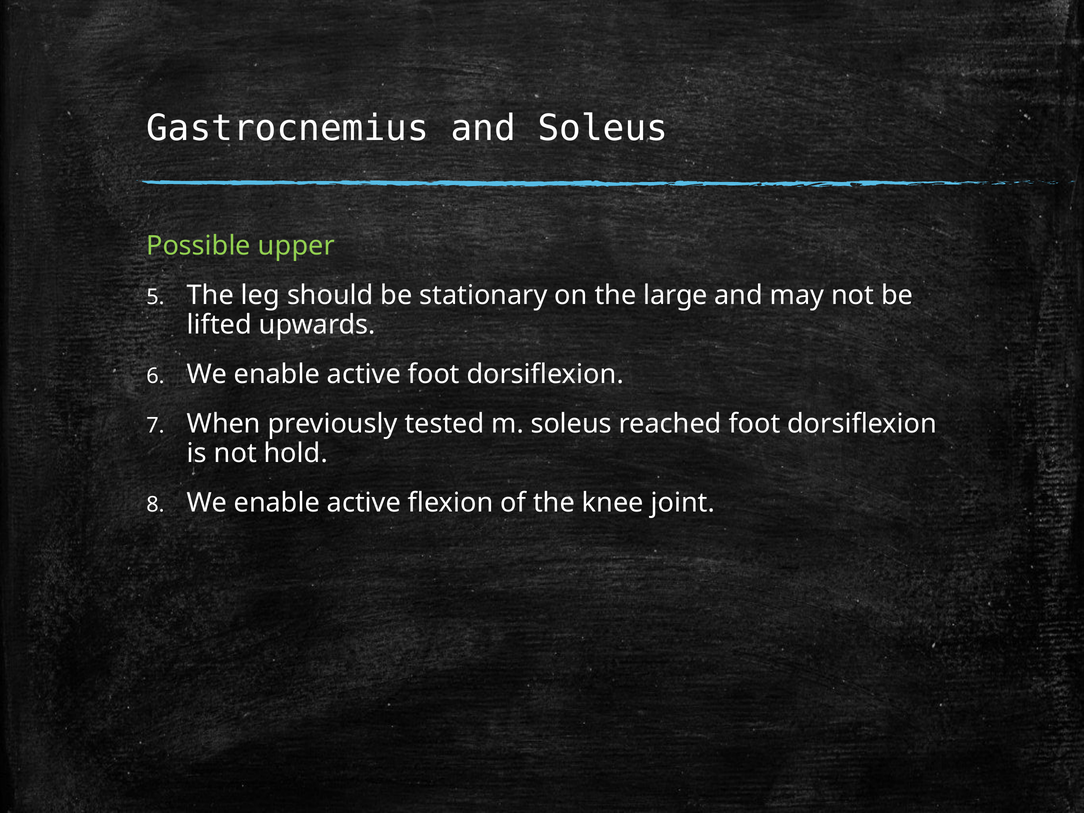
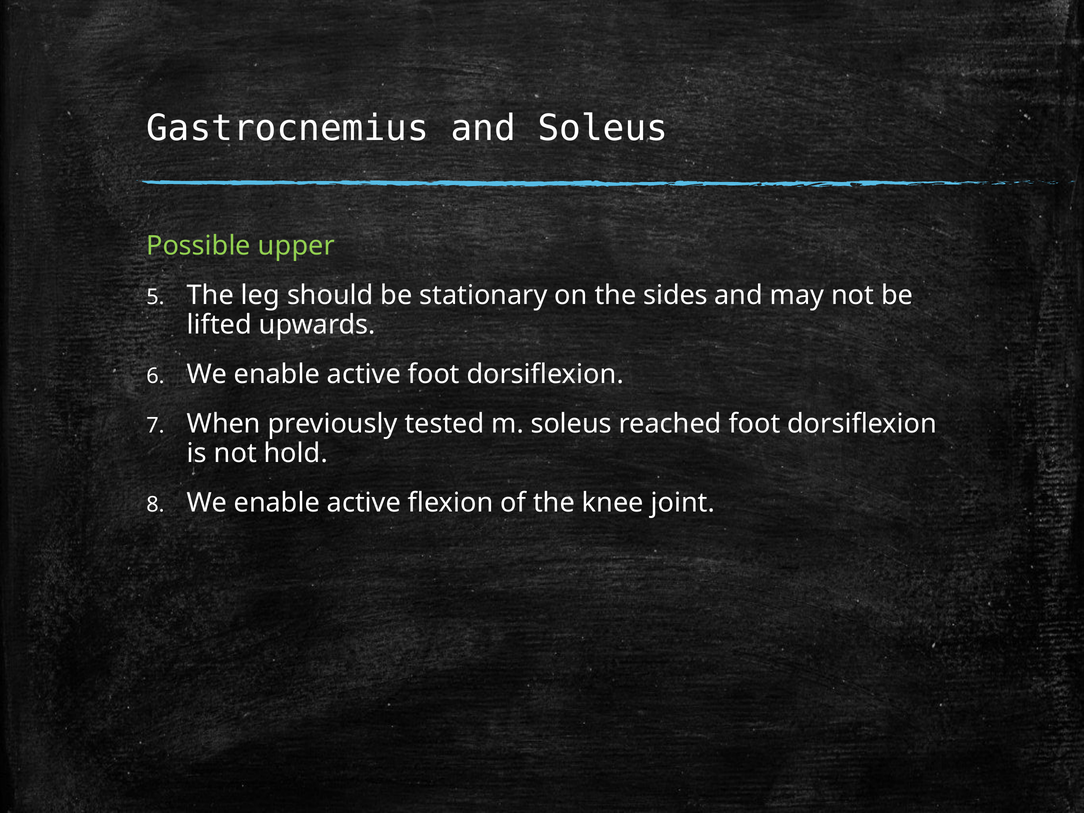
large: large -> sides
